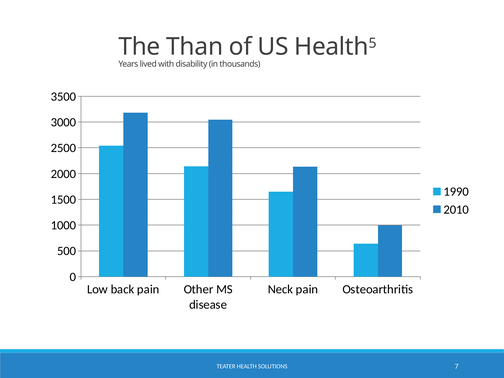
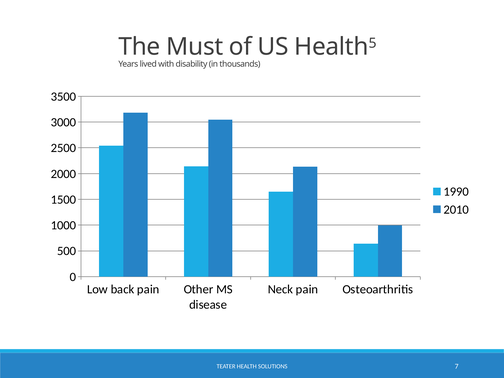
Than: Than -> Must
